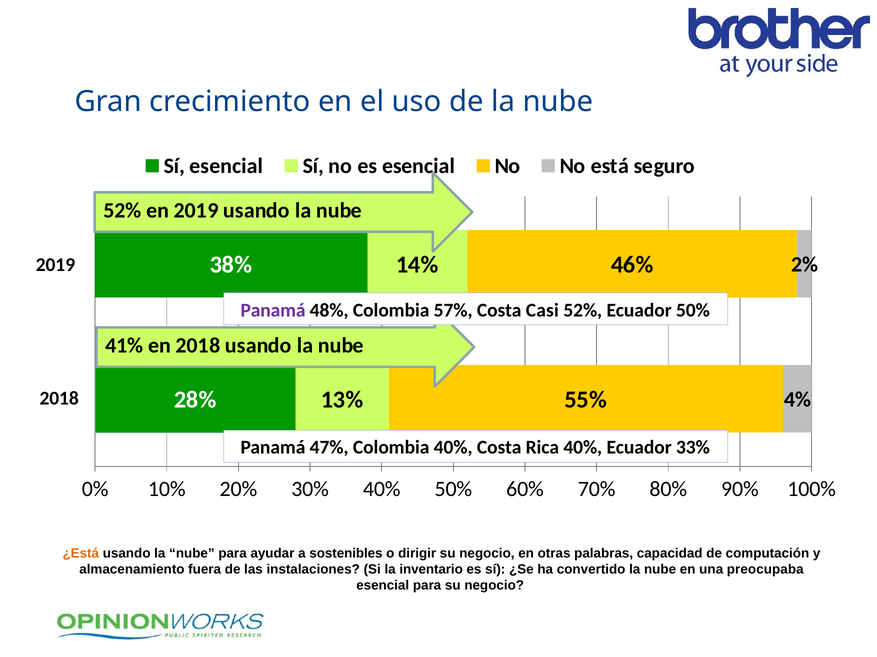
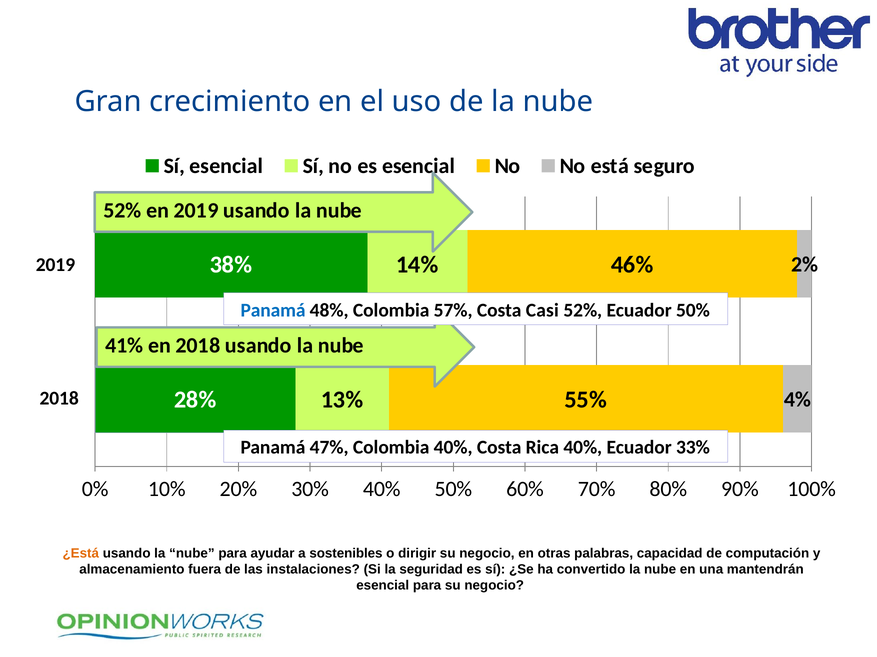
Panamá at (273, 311) colour: purple -> blue
inventario: inventario -> seguridad
preocupaba: preocupaba -> mantendrán
